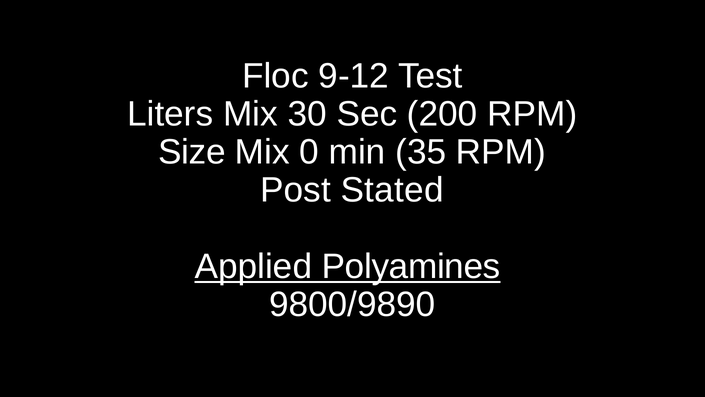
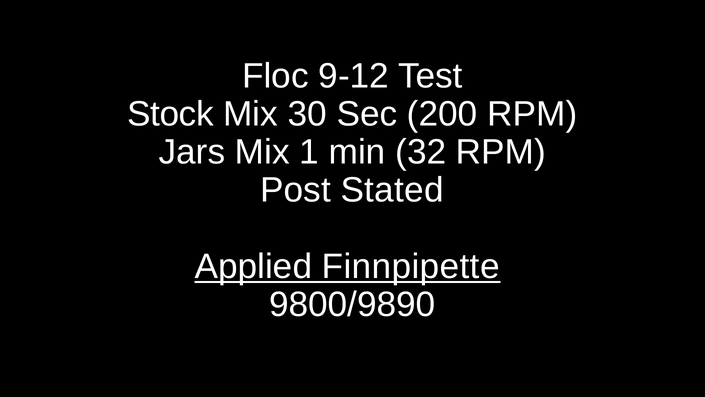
Liters: Liters -> Stock
Size: Size -> Jars
0: 0 -> 1
35: 35 -> 32
Polyamines: Polyamines -> Finnpipette
